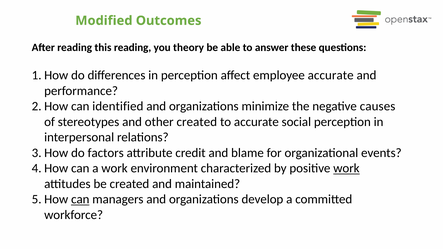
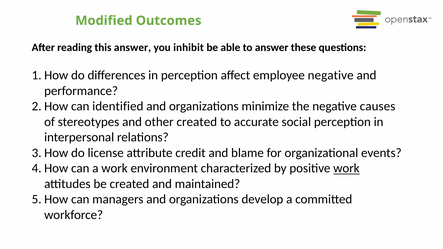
this reading: reading -> answer
theory: theory -> inhibit
employee accurate: accurate -> negative
factors: factors -> license
can at (80, 200) underline: present -> none
